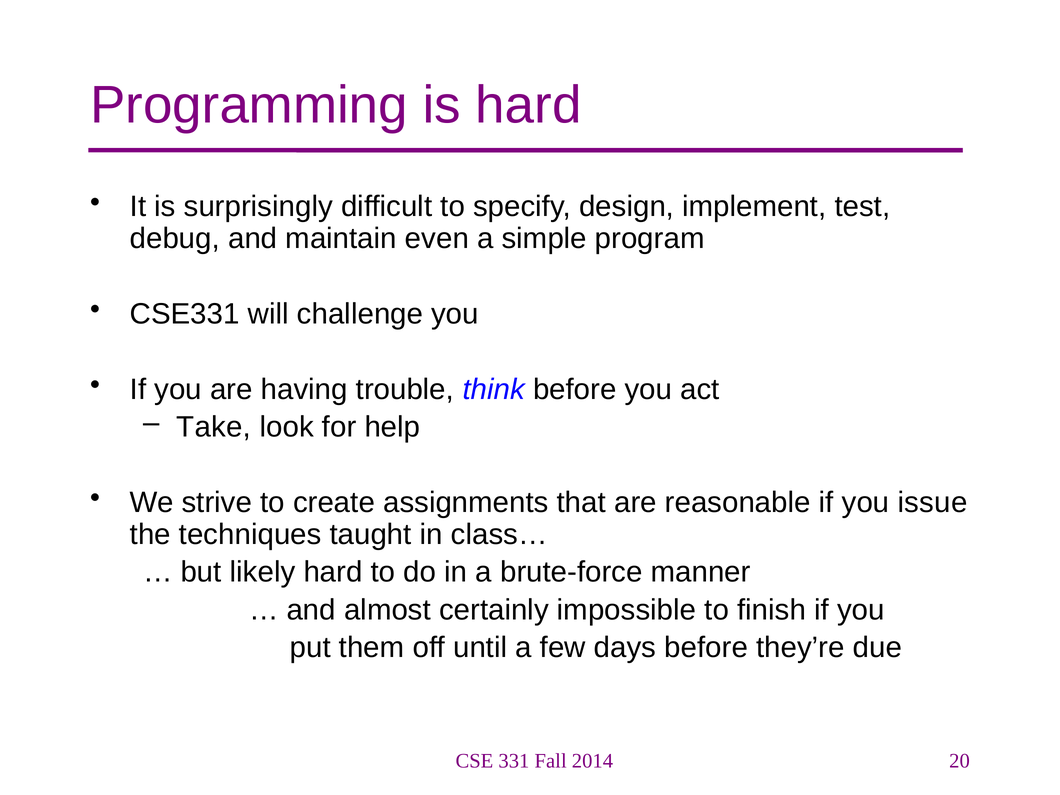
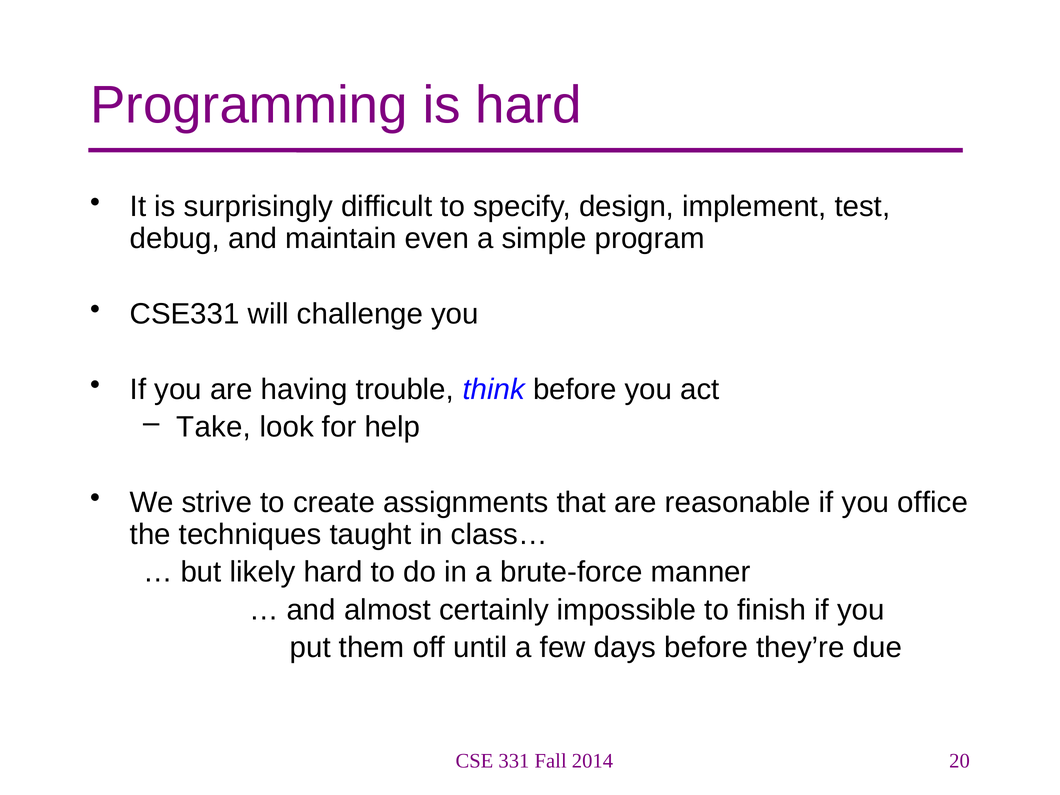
issue: issue -> office
